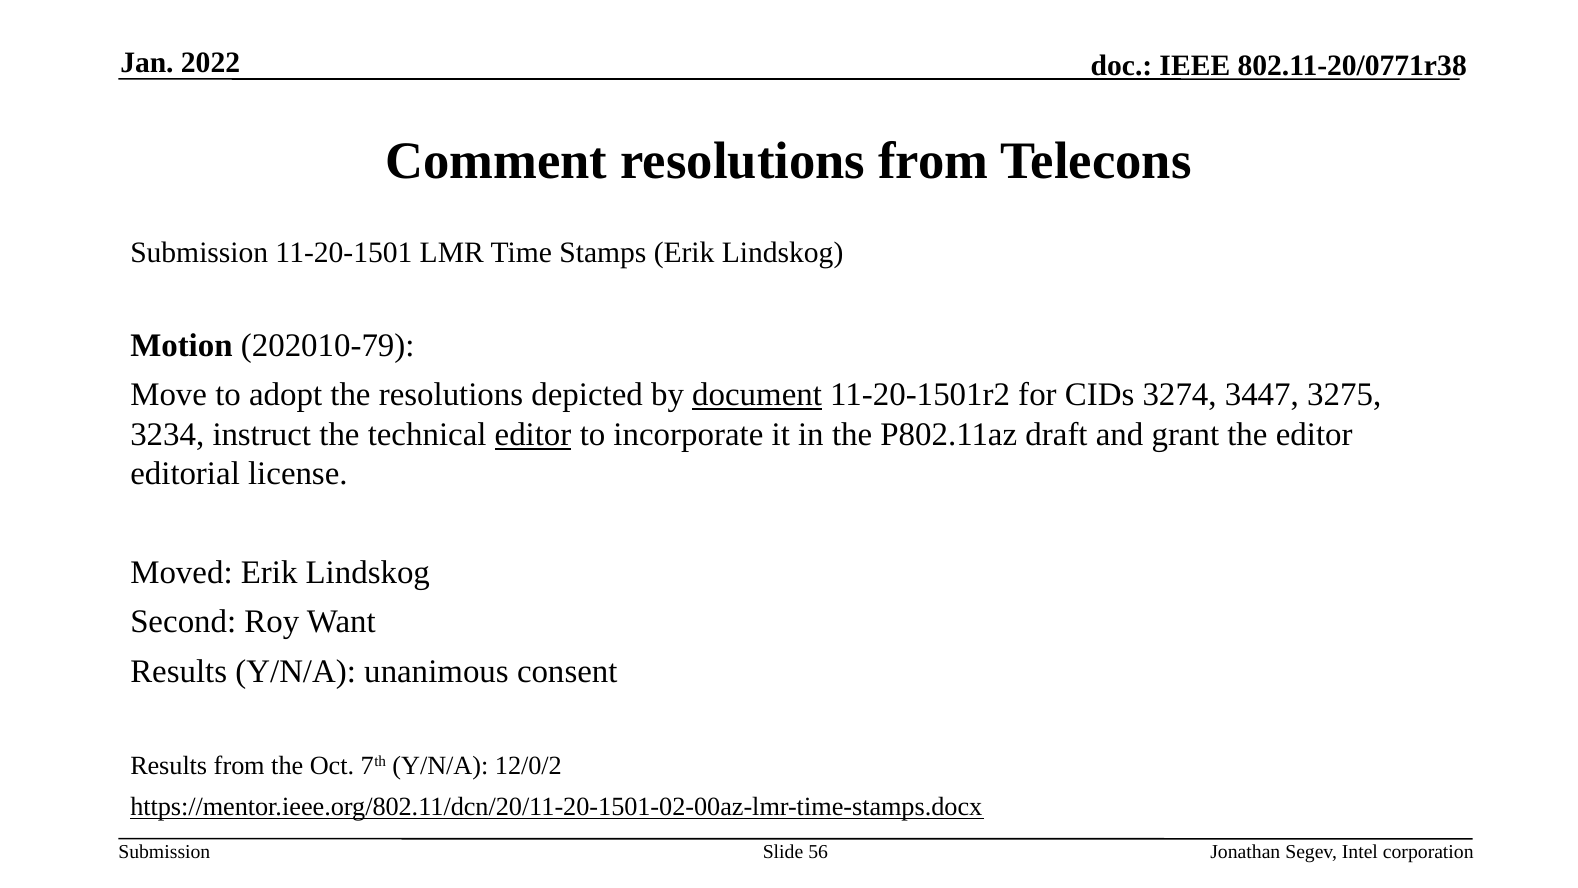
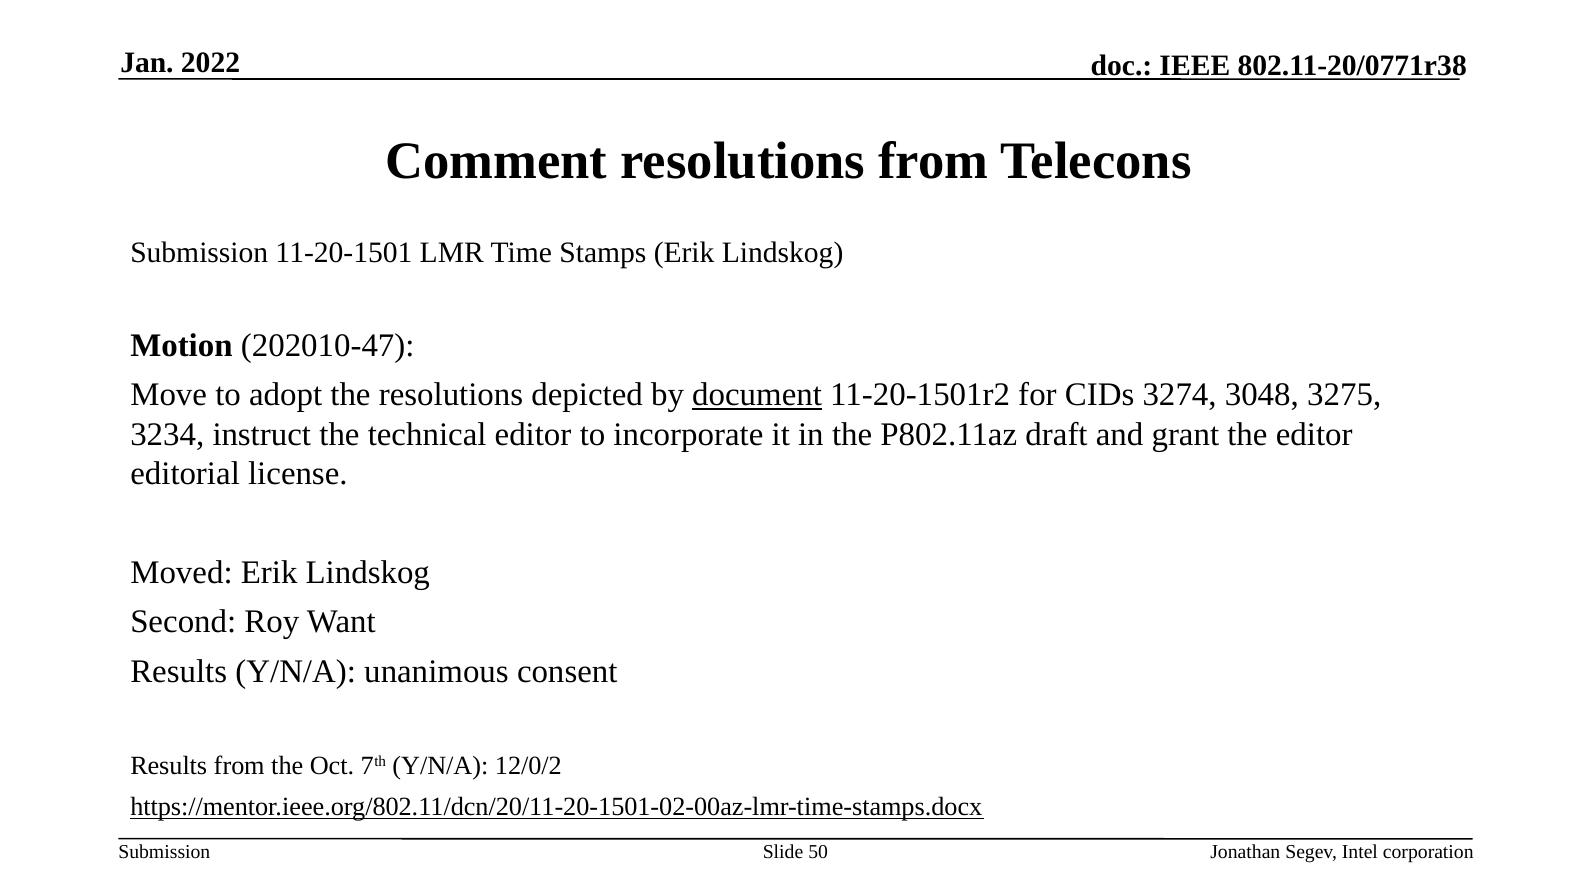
202010-79: 202010-79 -> 202010-47
3447: 3447 -> 3048
editor at (533, 434) underline: present -> none
56: 56 -> 50
